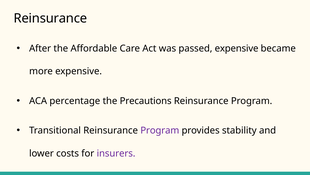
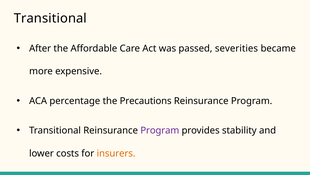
Reinsurance at (50, 18): Reinsurance -> Transitional
passed expensive: expensive -> severities
insurers colour: purple -> orange
